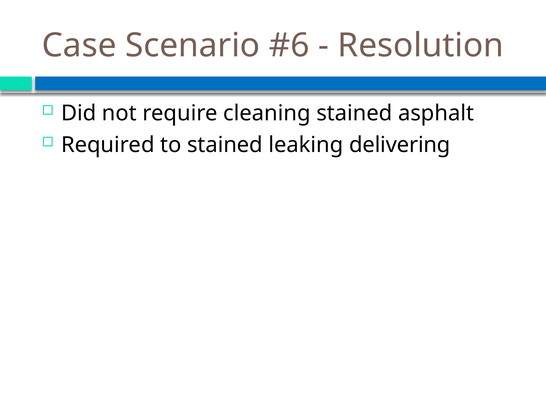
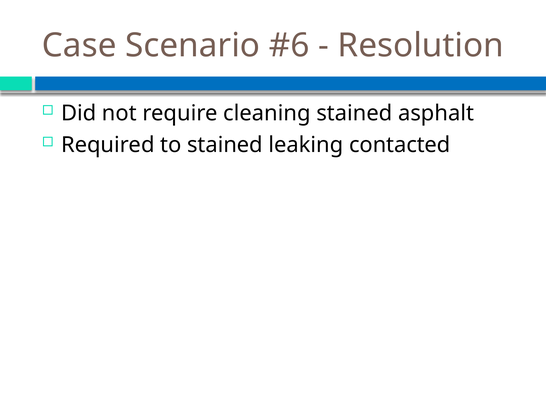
delivering: delivering -> contacted
